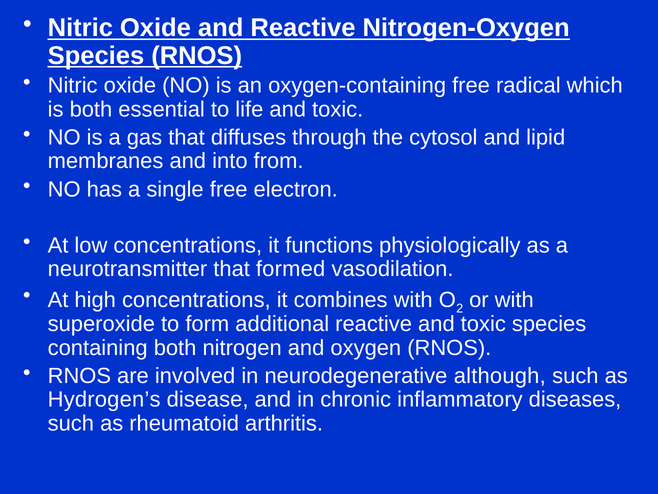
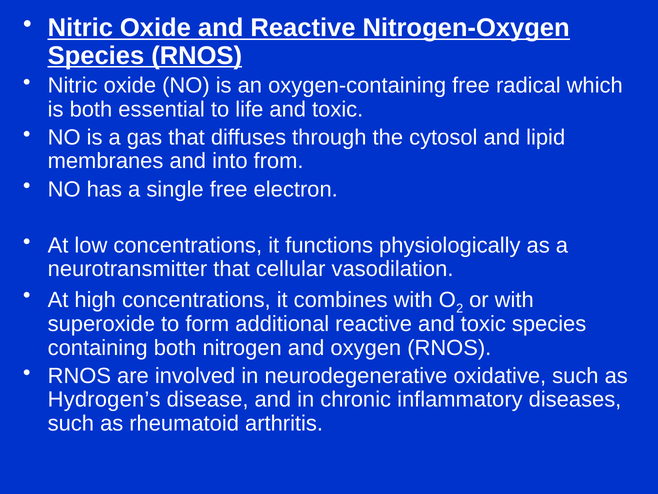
formed: formed -> cellular
although: although -> oxidative
